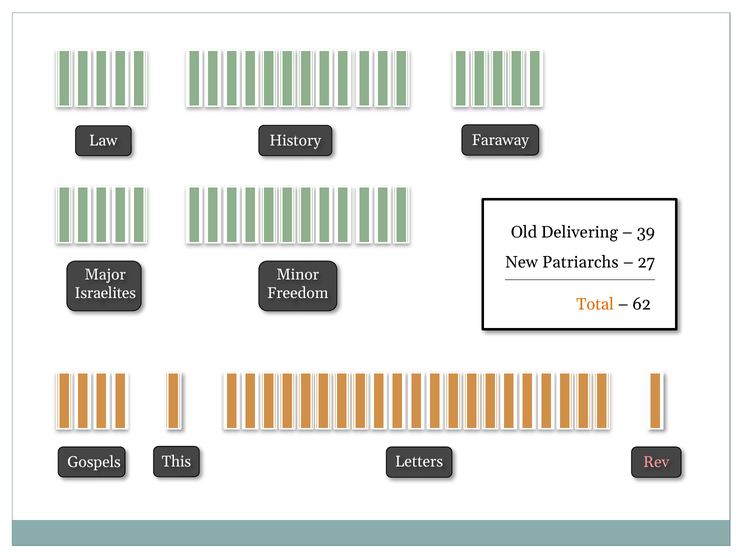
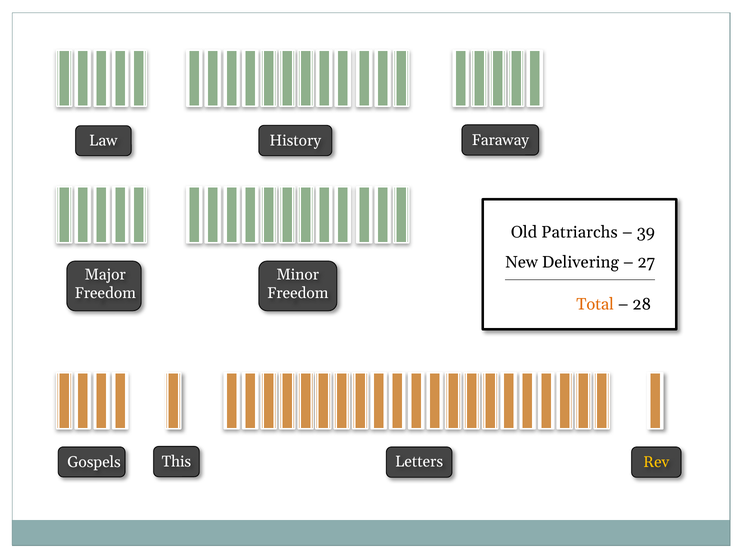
Delivering: Delivering -> Patriarchs
Patriarchs: Patriarchs -> Delivering
Israelites at (105, 293): Israelites -> Freedom
62: 62 -> 28
Rev colour: pink -> yellow
